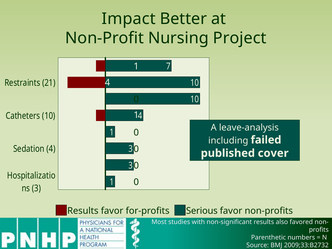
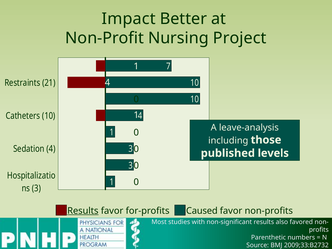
failed: failed -> those
cover: cover -> levels
Results at (83, 211) underline: none -> present
Serious: Serious -> Caused
